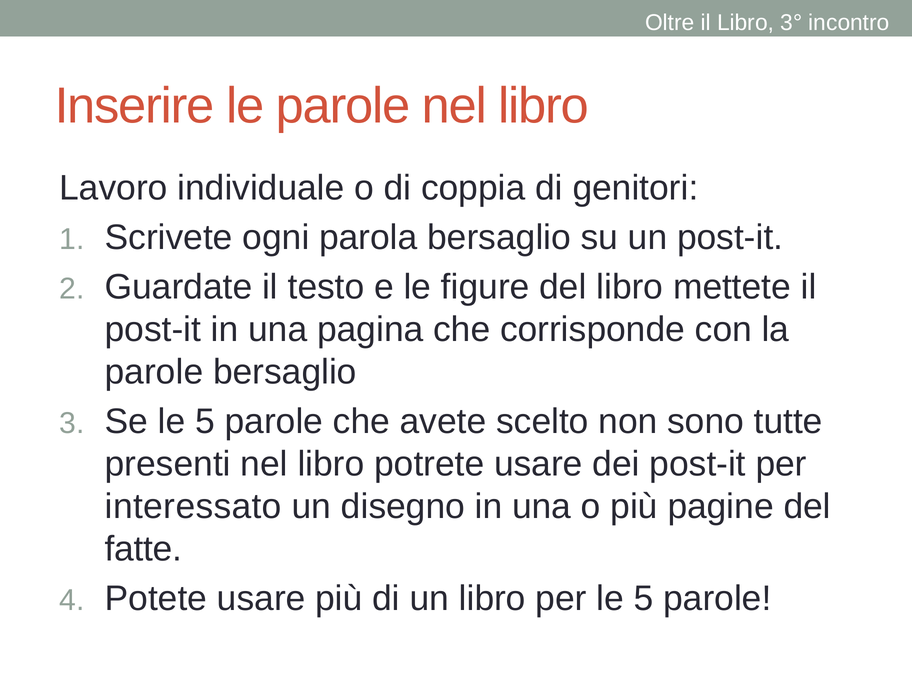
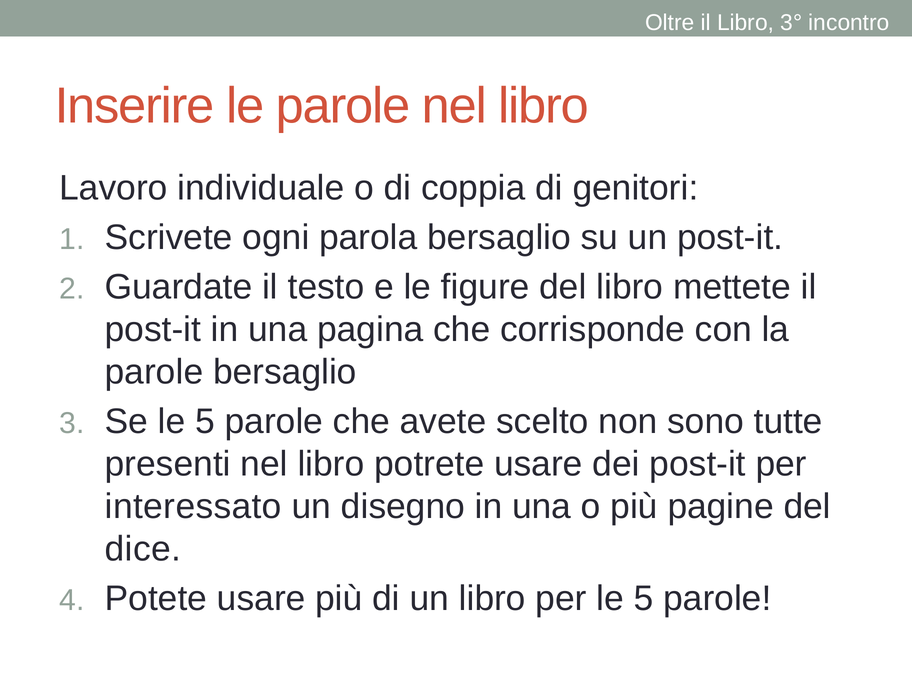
fatte: fatte -> dice
